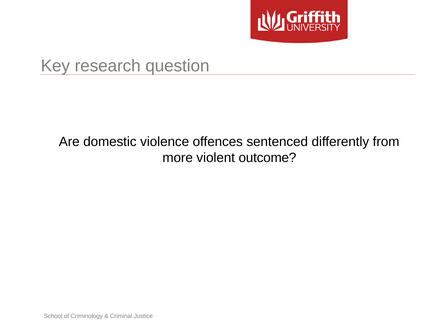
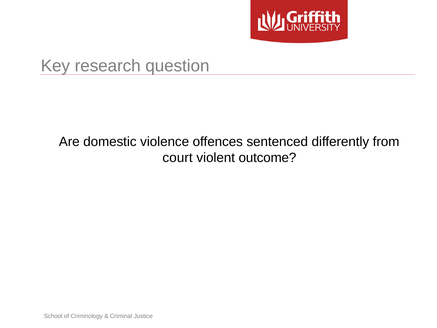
more: more -> court
